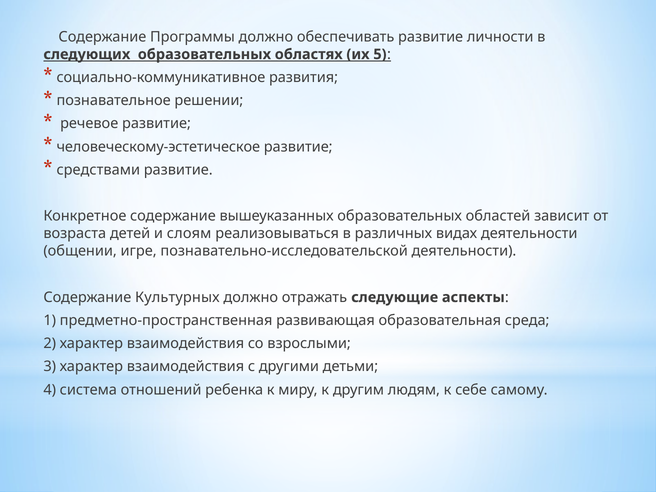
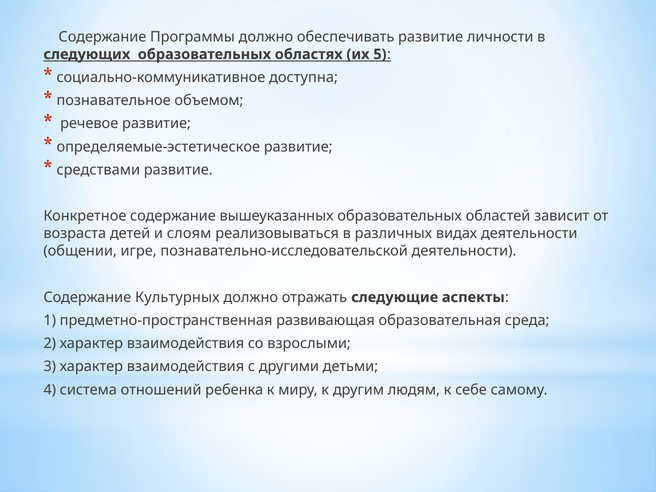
развития: развития -> доступна
решении: решении -> объемом
человеческому-эстетическое: человеческому-эстетическое -> определяемые-эстетическое
